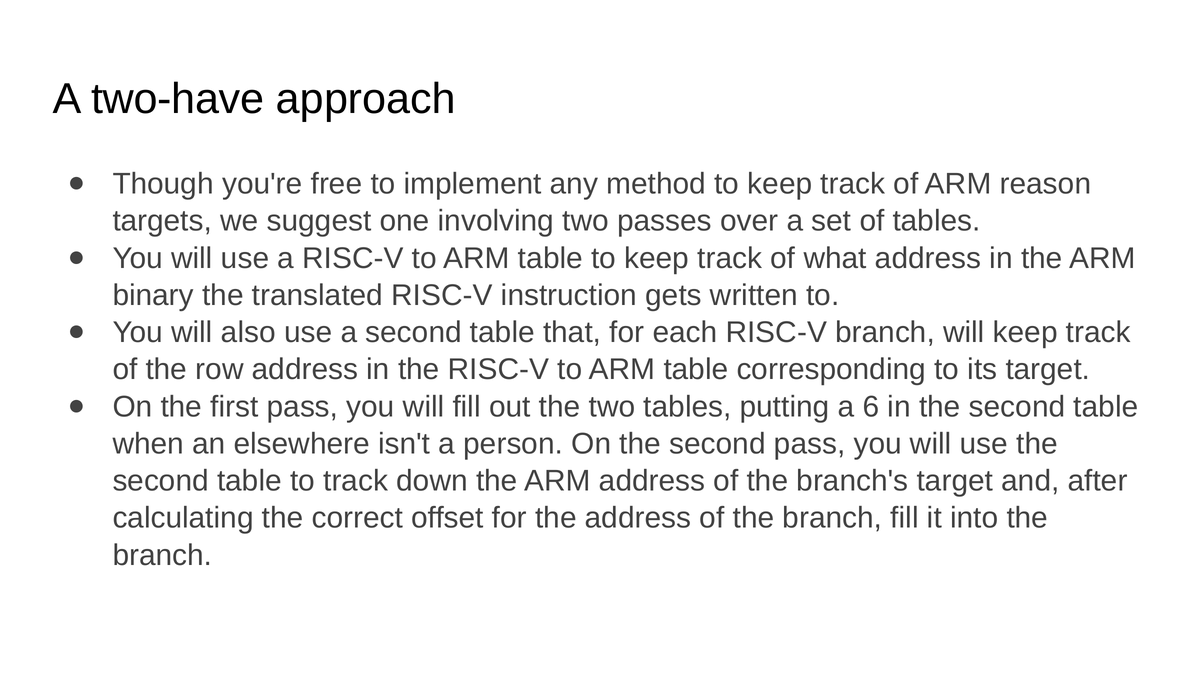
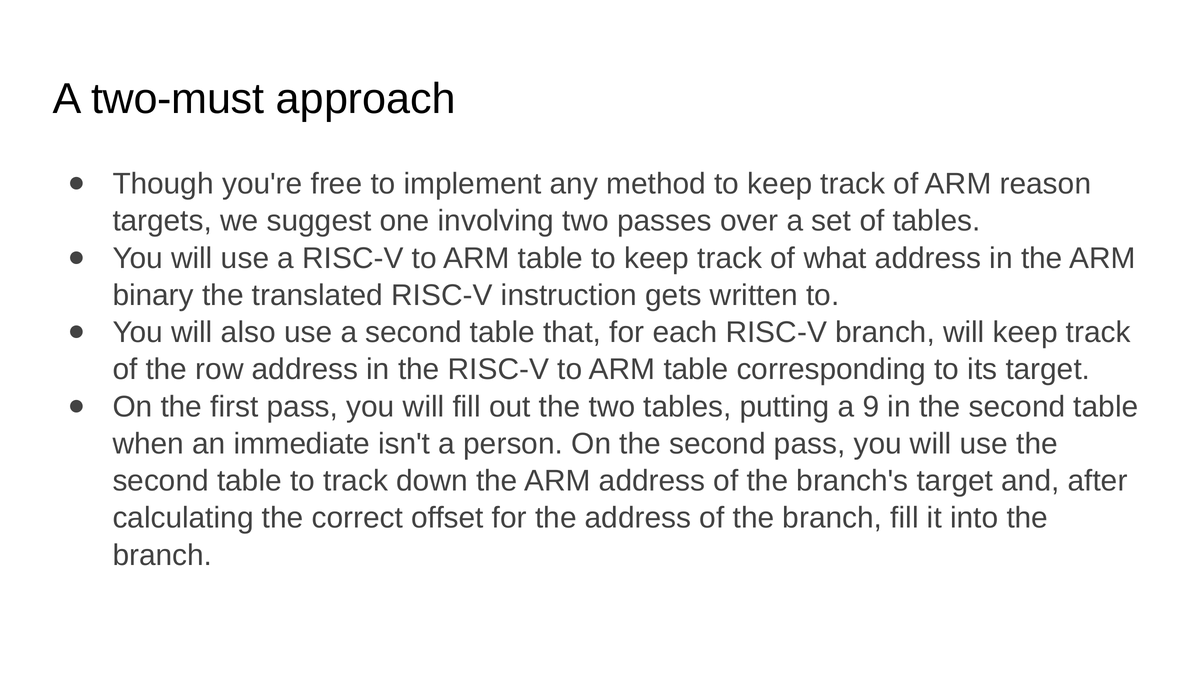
two-have: two-have -> two-must
6: 6 -> 9
elsewhere: elsewhere -> immediate
